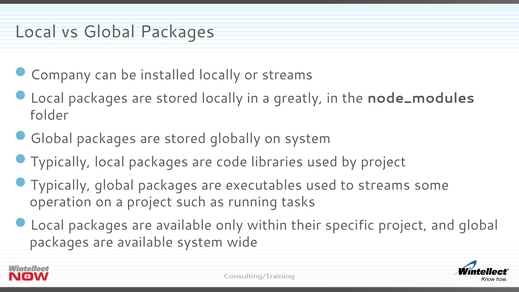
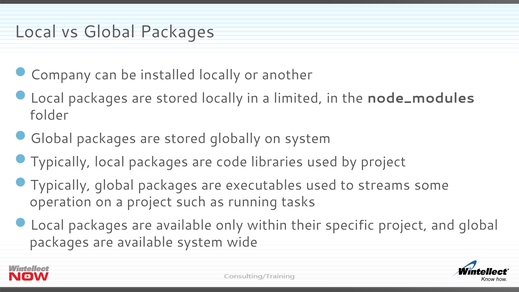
or streams: streams -> another
greatly: greatly -> limited
